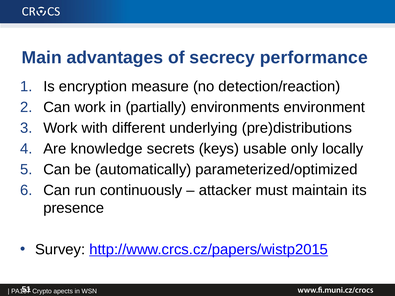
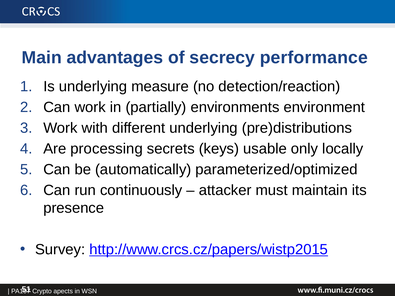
Is encryption: encryption -> underlying
knowledge: knowledge -> processing
